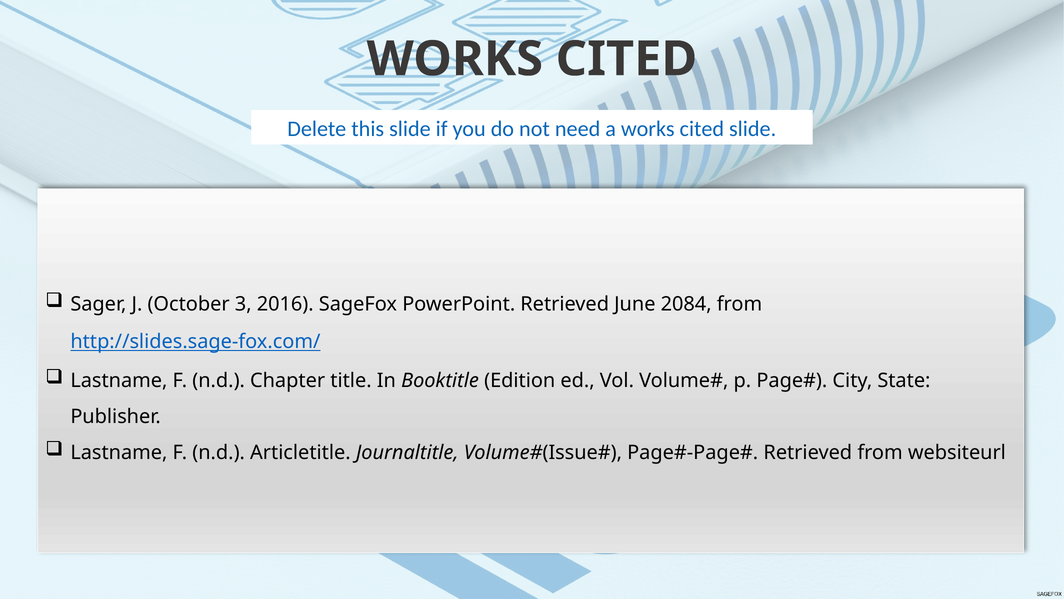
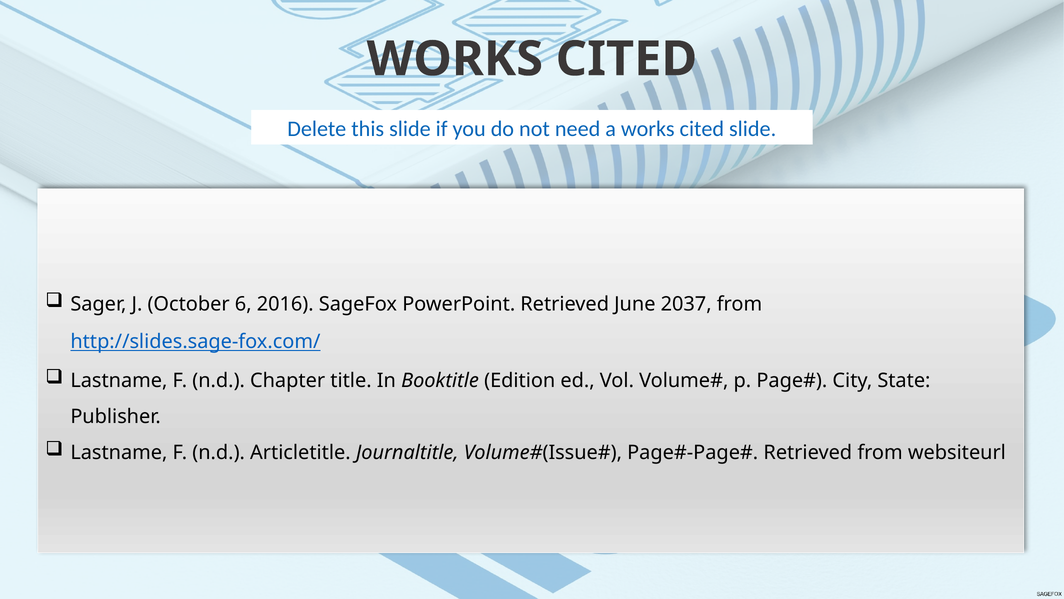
3: 3 -> 6
2084: 2084 -> 2037
